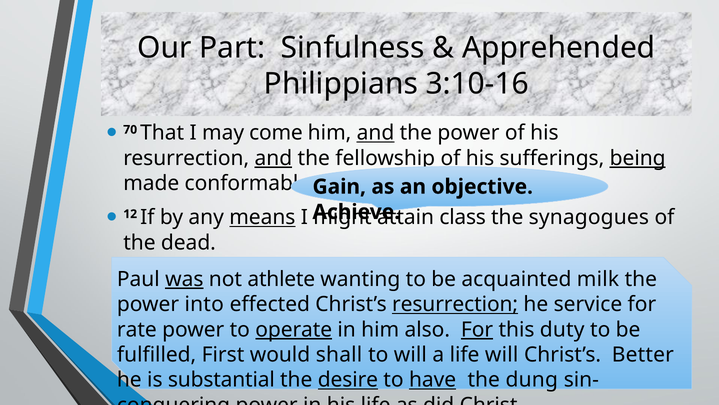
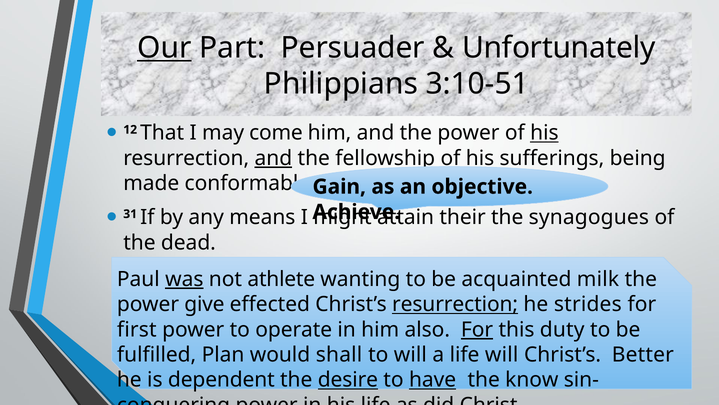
Our underline: none -> present
Sinfulness: Sinfulness -> Persuader
Apprehended: Apprehended -> Unfortunately
3:10-16: 3:10-16 -> 3:10-51
70: 70 -> 12
and at (375, 133) underline: present -> none
his at (544, 133) underline: none -> present
being underline: present -> none
12: 12 -> 31
means underline: present -> none
class: class -> their
into: into -> give
service: service -> strides
rate: rate -> first
operate underline: present -> none
First: First -> Plan
substantial: substantial -> dependent
dung: dung -> know
